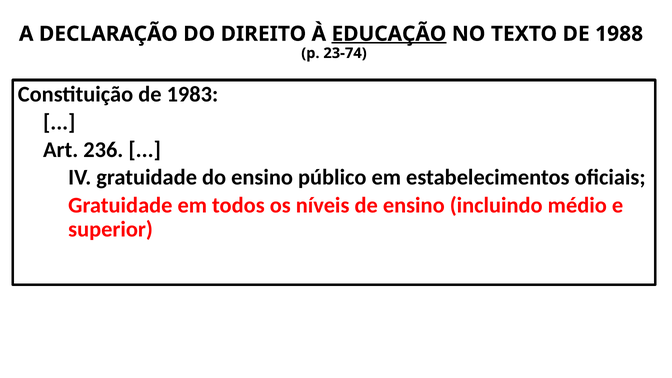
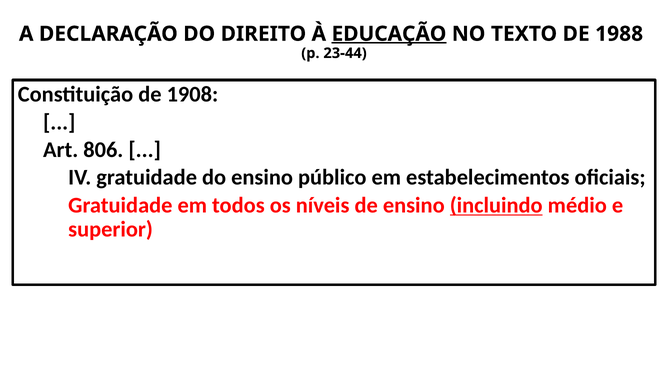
23-74: 23-74 -> 23-44
1983: 1983 -> 1908
236: 236 -> 806
incluindo underline: none -> present
